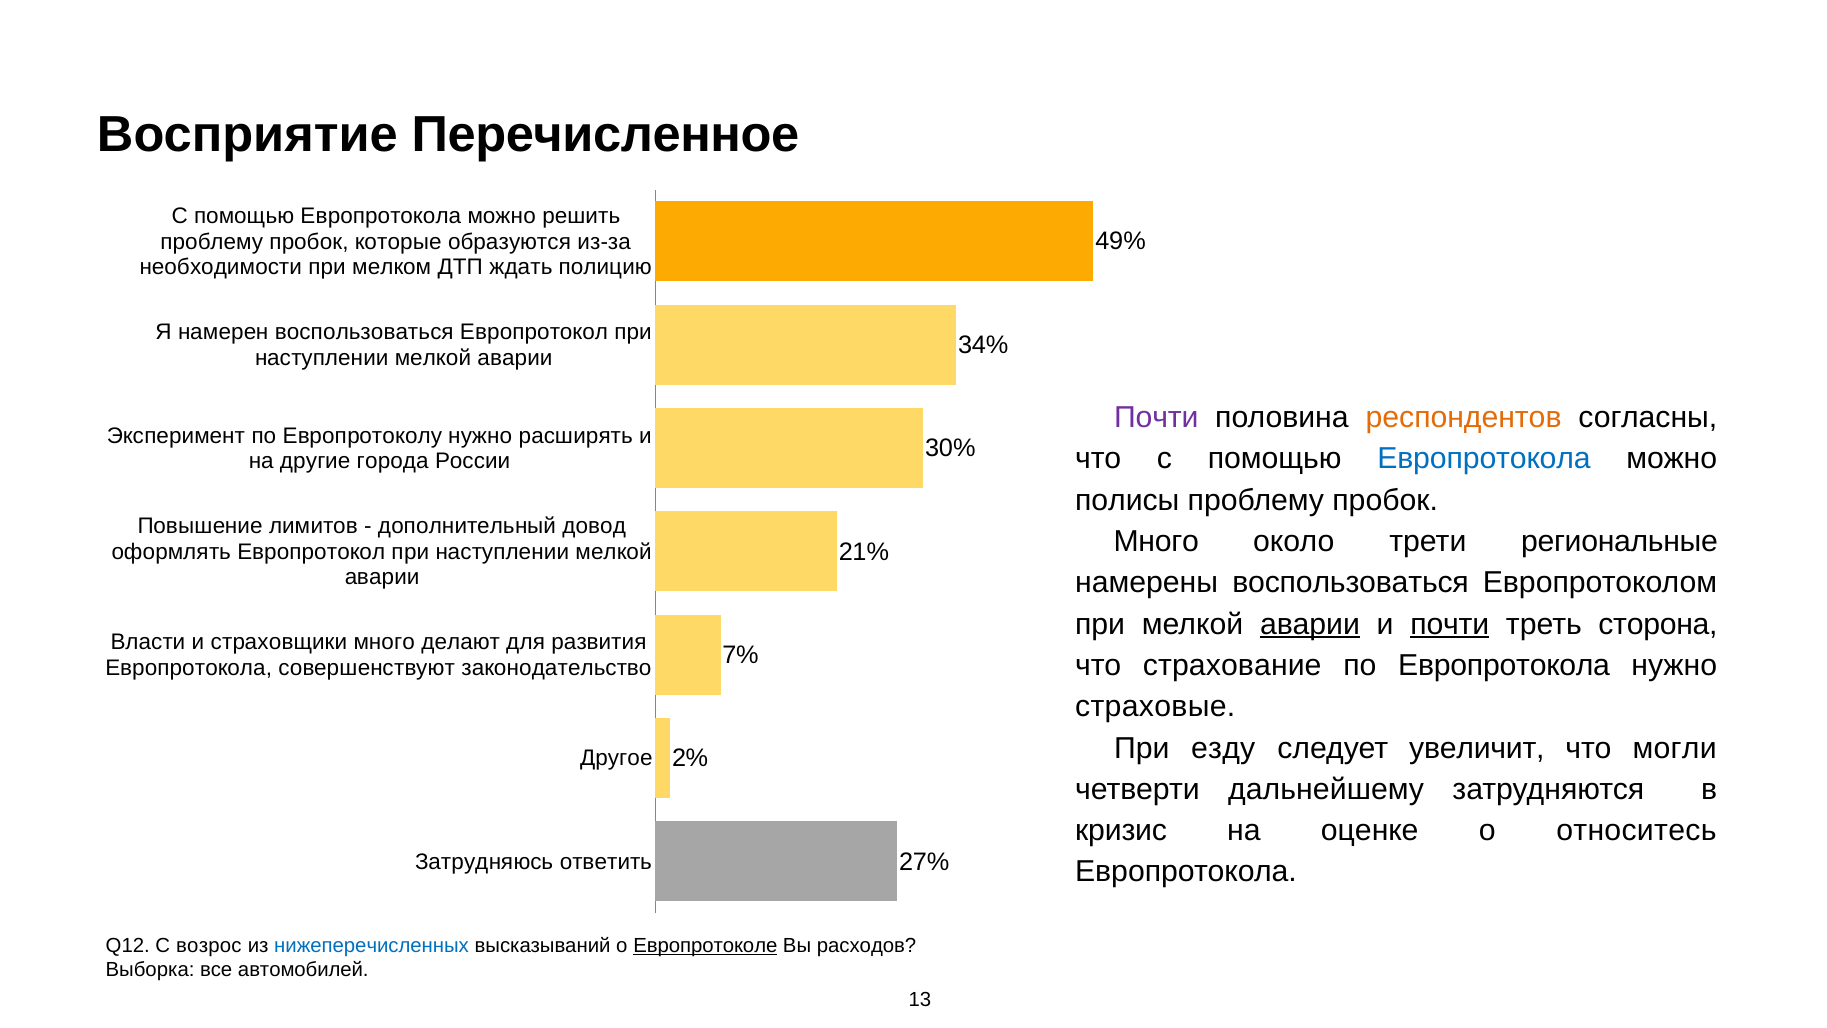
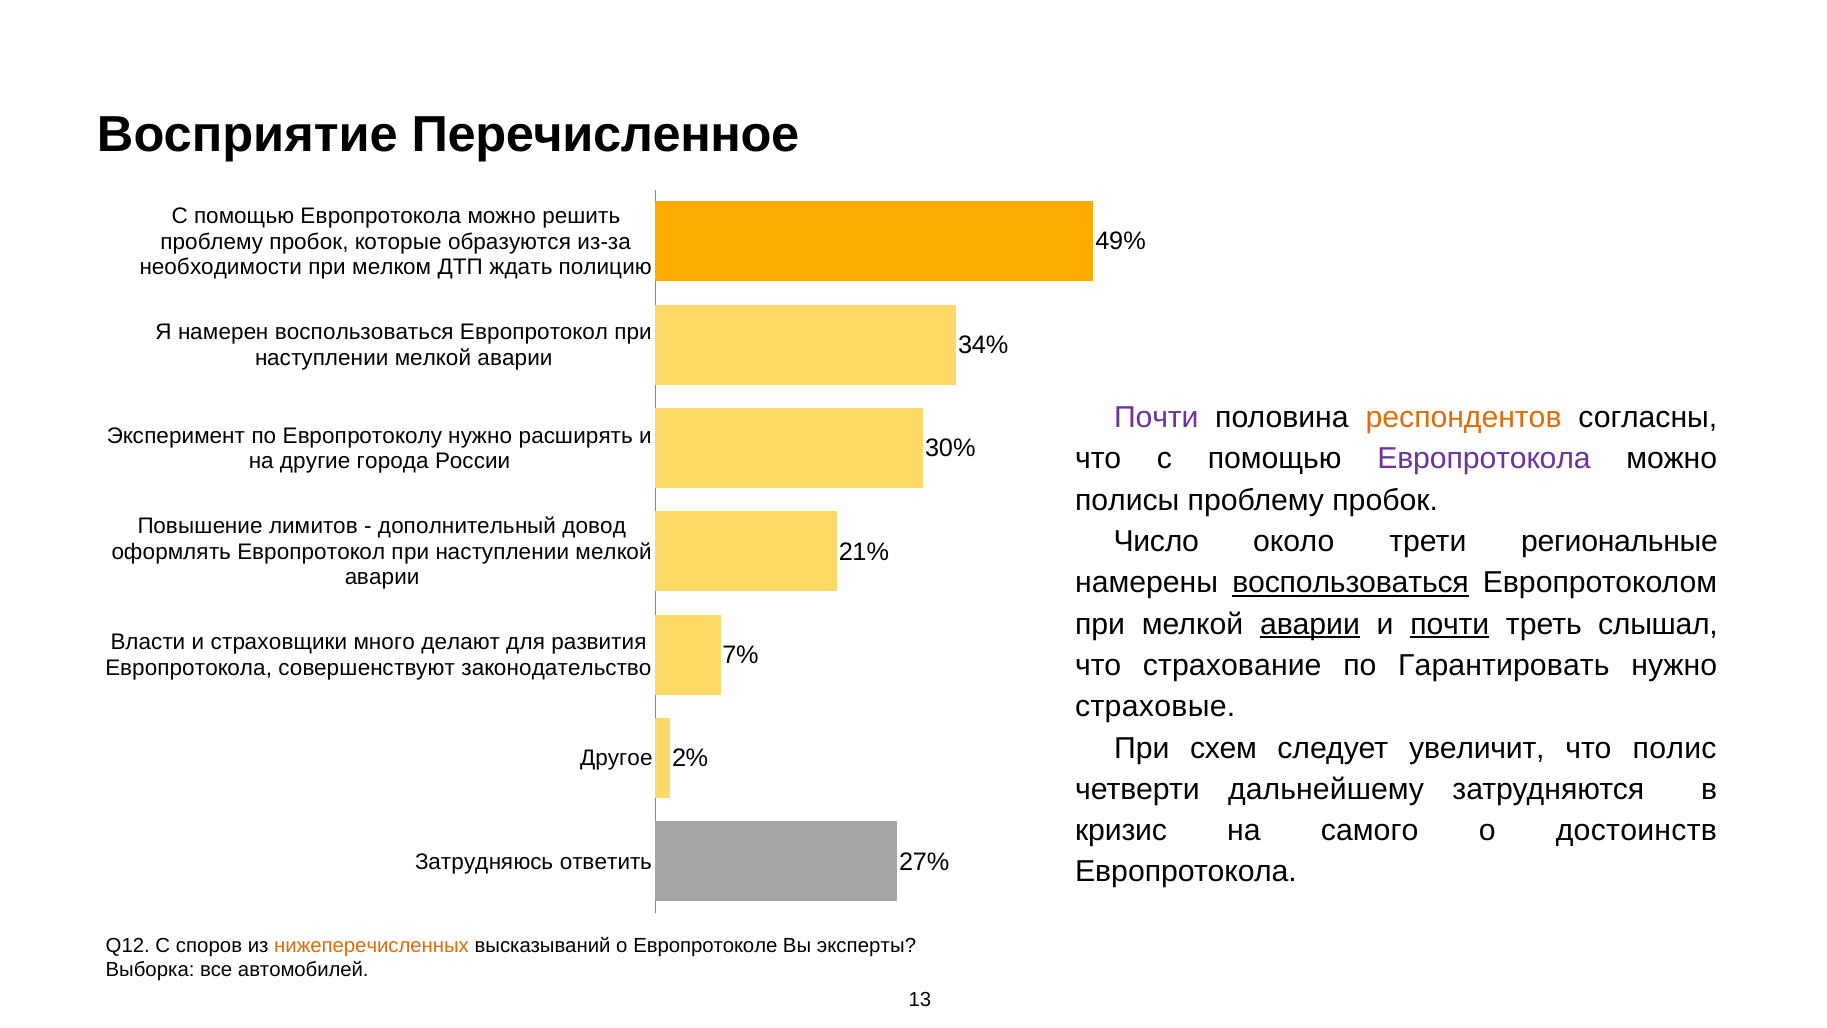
Европротокола at (1484, 459) colour: blue -> purple
Много at (1156, 541): Много -> Число
воспользоваться at (1351, 583) underline: none -> present
сторона: сторона -> слышал
по Европротокола: Европротокола -> Гарантировать
езду: езду -> схем
могли: могли -> полис
оценке: оценке -> самого
относитесь: относитесь -> достоинств
возрос: возрос -> споров
нижеперечисленных colour: blue -> orange
Европротоколе underline: present -> none
расходов: расходов -> эксперты
